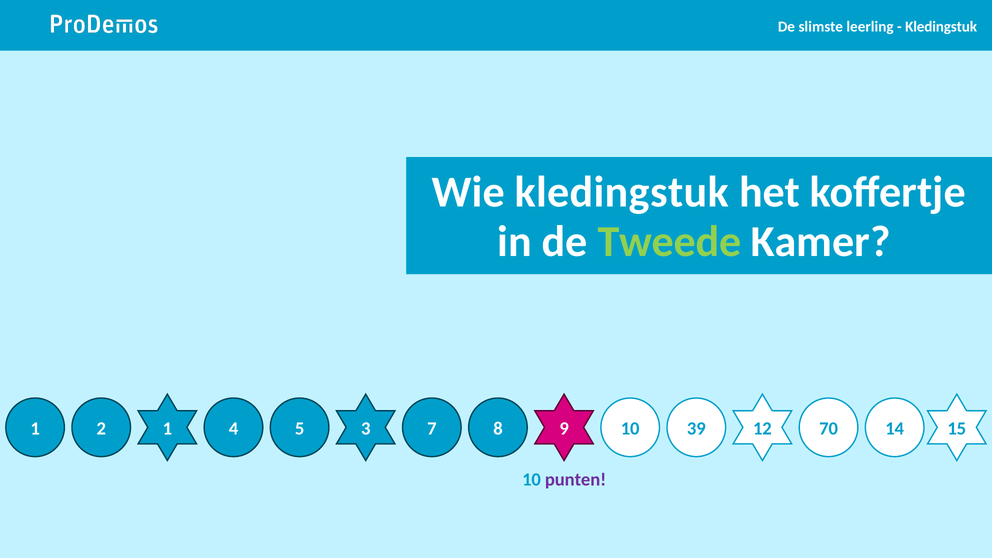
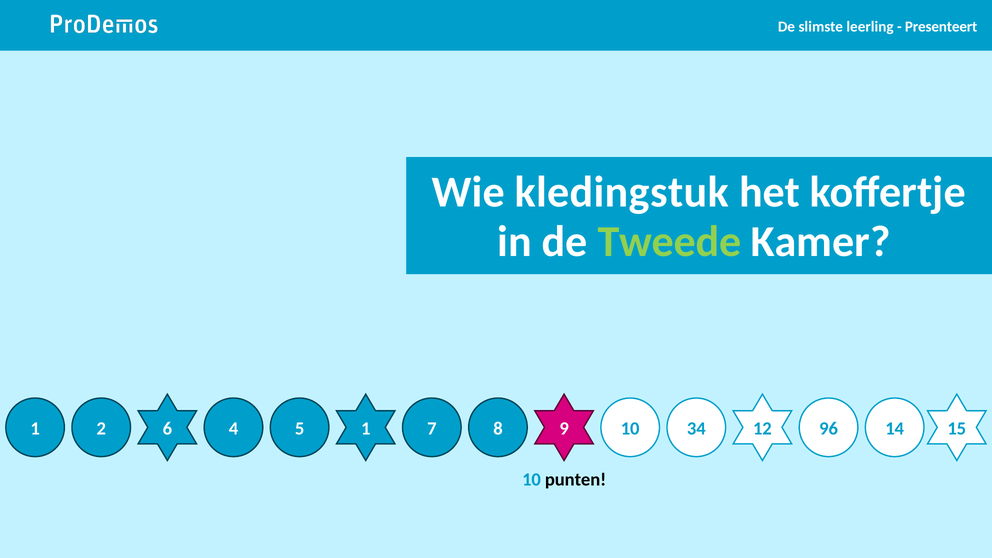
Kledingstuk at (941, 27): Kledingstuk -> Presenteert
2 1: 1 -> 6
5 3: 3 -> 1
39: 39 -> 34
70: 70 -> 96
punten colour: purple -> black
